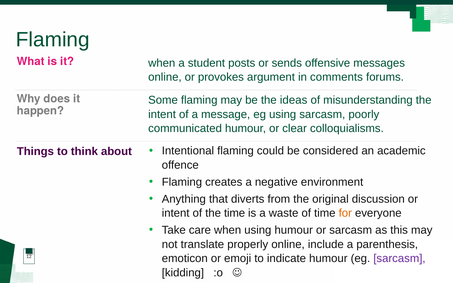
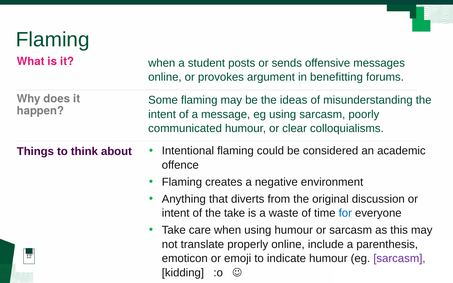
comments: comments -> benefitting
the time: time -> take
for colour: orange -> blue
